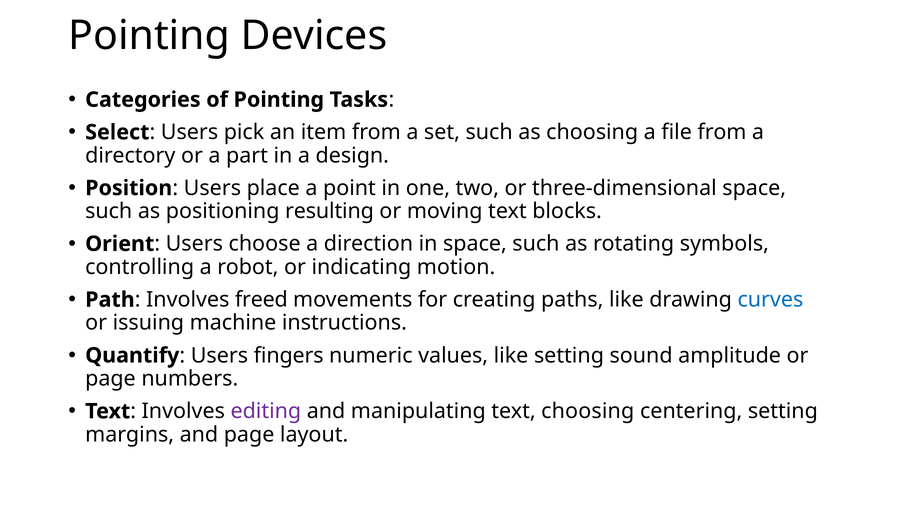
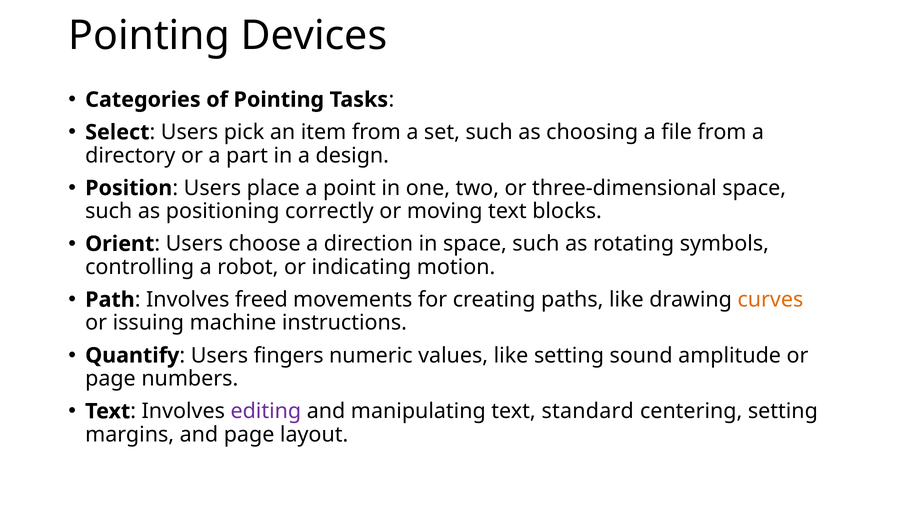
resulting: resulting -> correctly
curves colour: blue -> orange
text choosing: choosing -> standard
